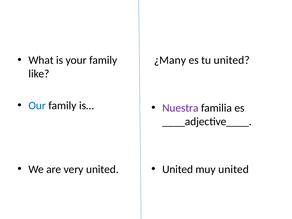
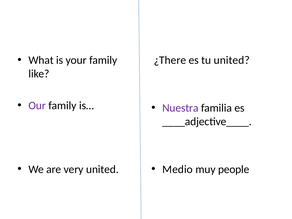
¿Many: ¿Many -> ¿There
Our colour: blue -> purple
United at (178, 169): United -> Medio
muy united: united -> people
